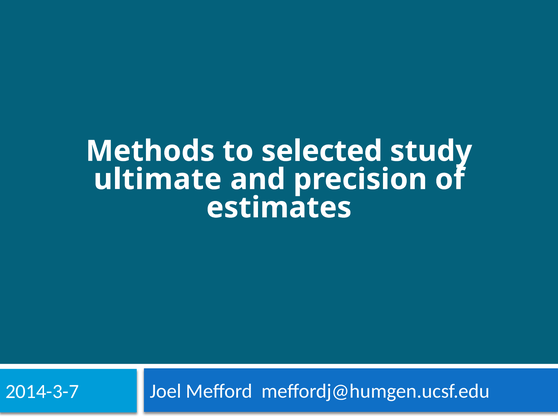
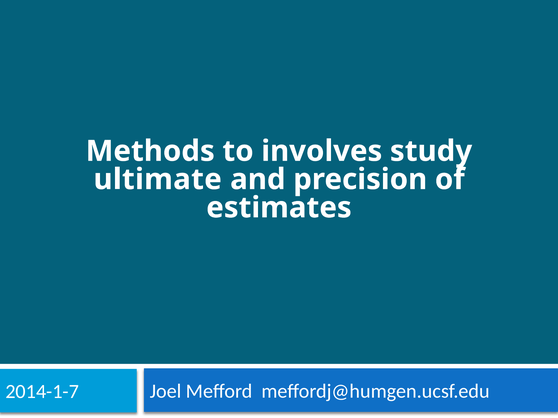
selected: selected -> involves
2014-3-7: 2014-3-7 -> 2014-1-7
